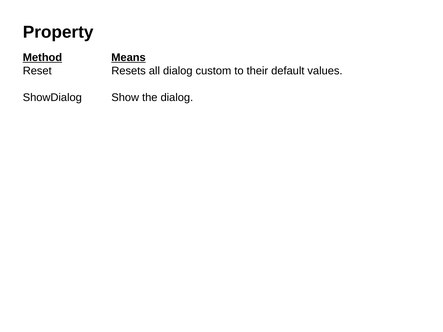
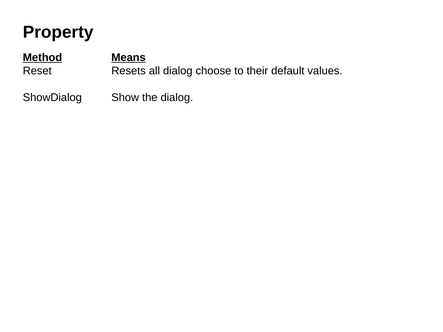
custom: custom -> choose
